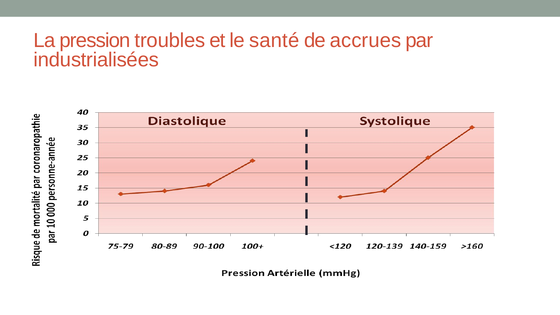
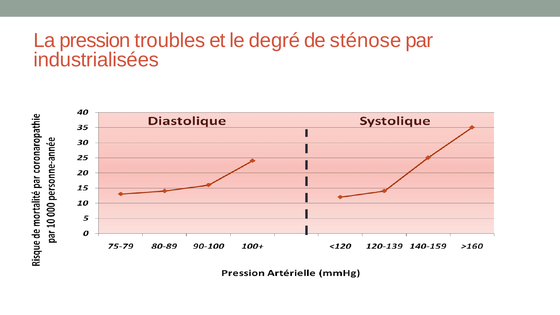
santé: santé -> degré
accrues: accrues -> sténose
